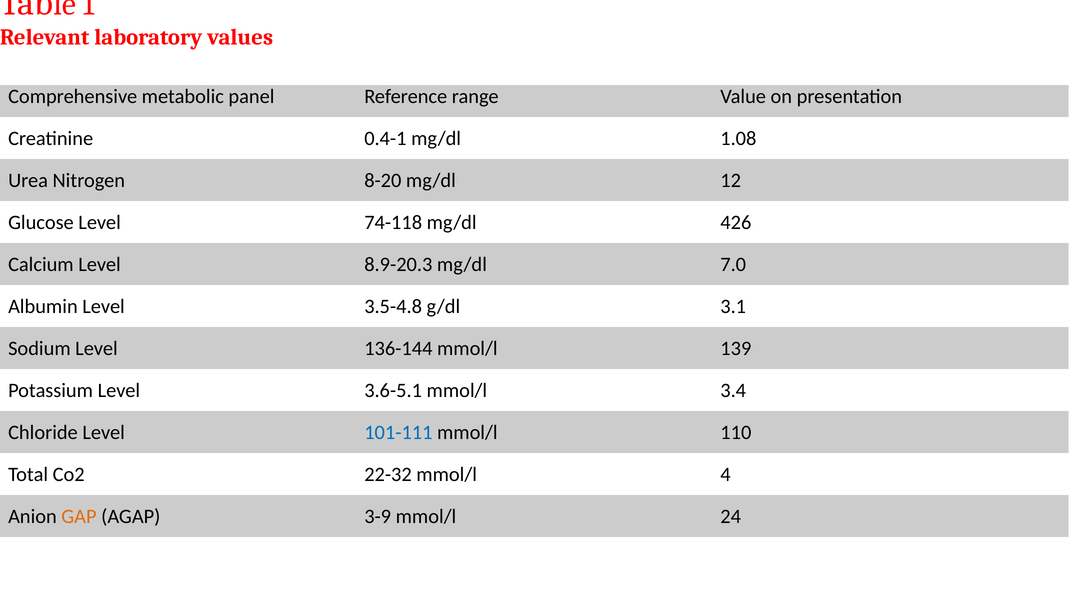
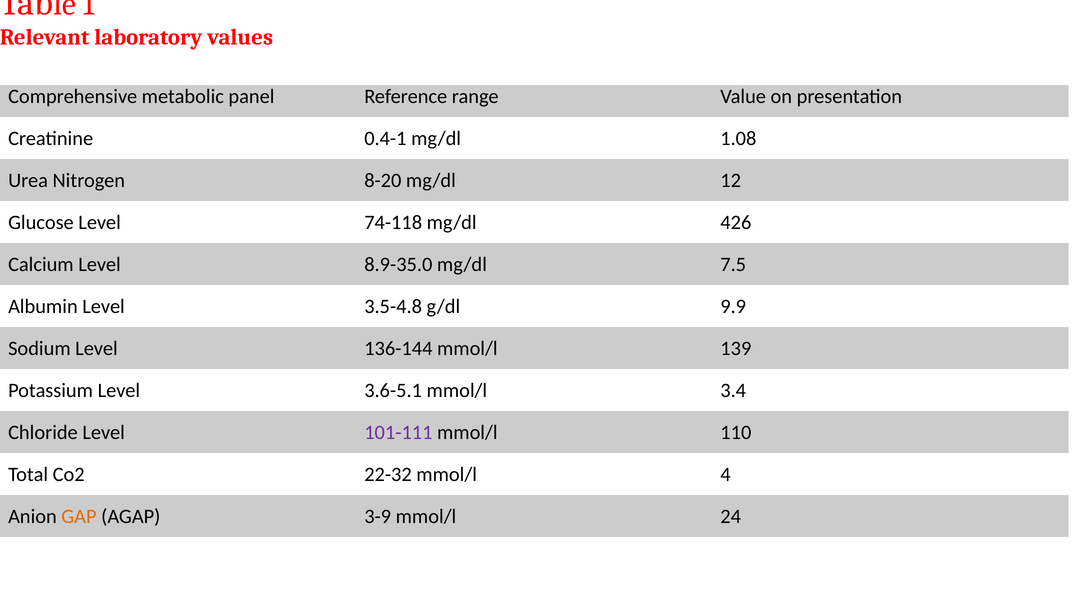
8.9-20.3: 8.9-20.3 -> 8.9-35.0
7.0: 7.0 -> 7.5
3.1: 3.1 -> 9.9
101-111 colour: blue -> purple
